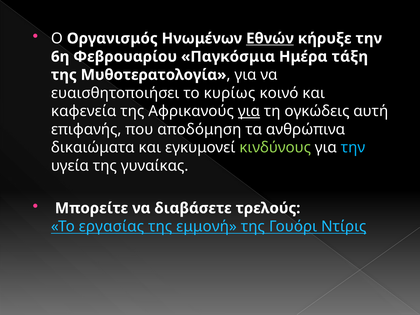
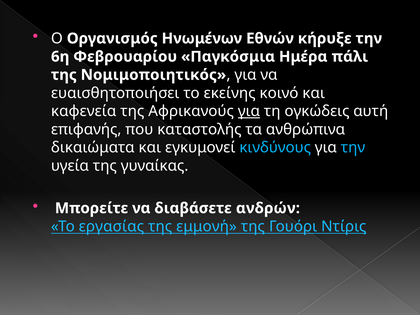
Εθνών underline: present -> none
τάξη: τάξη -> πάλι
Μυθοτερατολογία: Μυθοτερατολογία -> Νομιμοποιητικός
κυρίως: κυρίως -> εκείνης
αποδόμηση: αποδόμηση -> καταστολής
κινδύνους colour: light green -> light blue
τρελούς: τρελούς -> ανδρών
